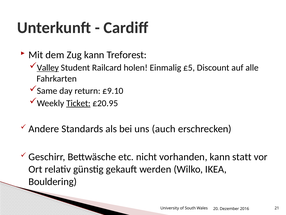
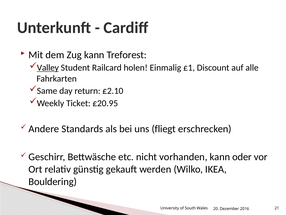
£5: £5 -> £1
£9.10: £9.10 -> £2.10
Ticket underline: present -> none
auch: auch -> fliegt
statt: statt -> oder
